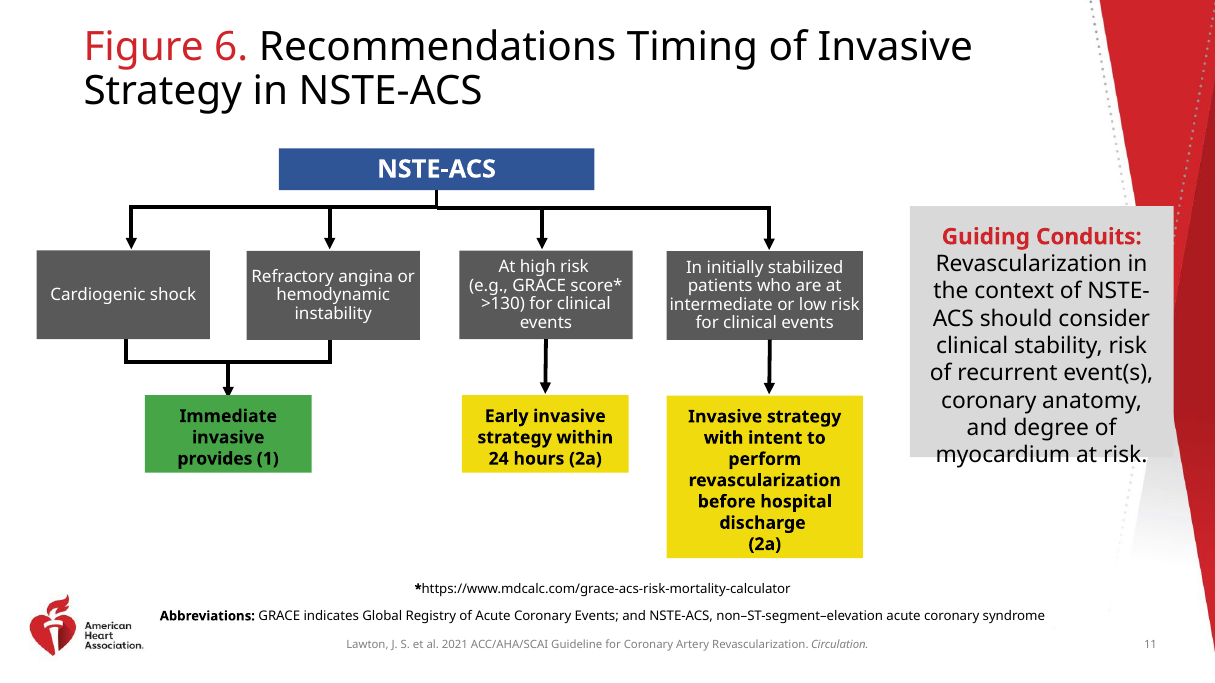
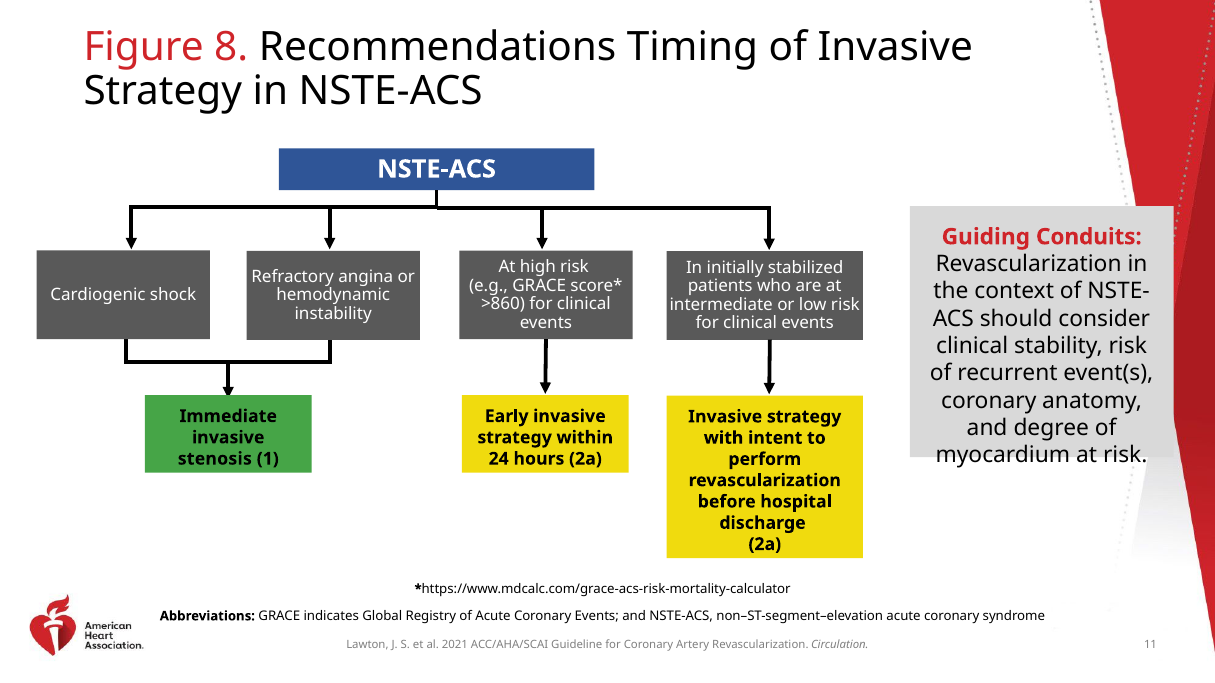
6: 6 -> 8
>130: >130 -> >860
provides: provides -> stenosis
